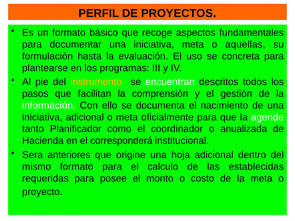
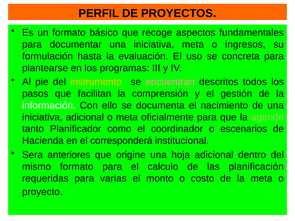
aquellas: aquellas -> ingresos
encuentran colour: white -> pink
agende colour: white -> light green
anualizada: anualizada -> escenarios
establecidas: establecidas -> planificación
posee: posee -> varias
